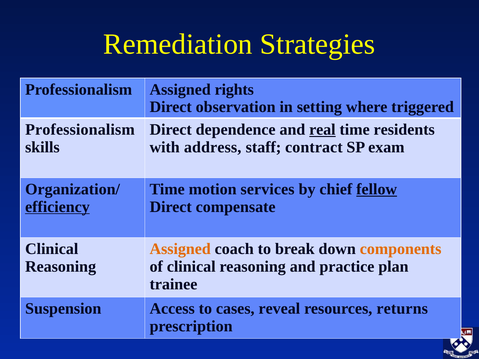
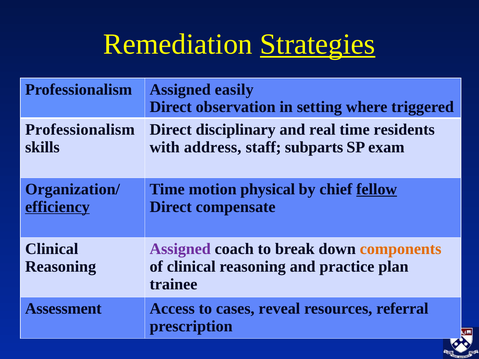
Strategies underline: none -> present
rights: rights -> easily
dependence: dependence -> disciplinary
real underline: present -> none
contract: contract -> subparts
services: services -> physical
Assigned at (180, 249) colour: orange -> purple
Suspension: Suspension -> Assessment
returns: returns -> referral
